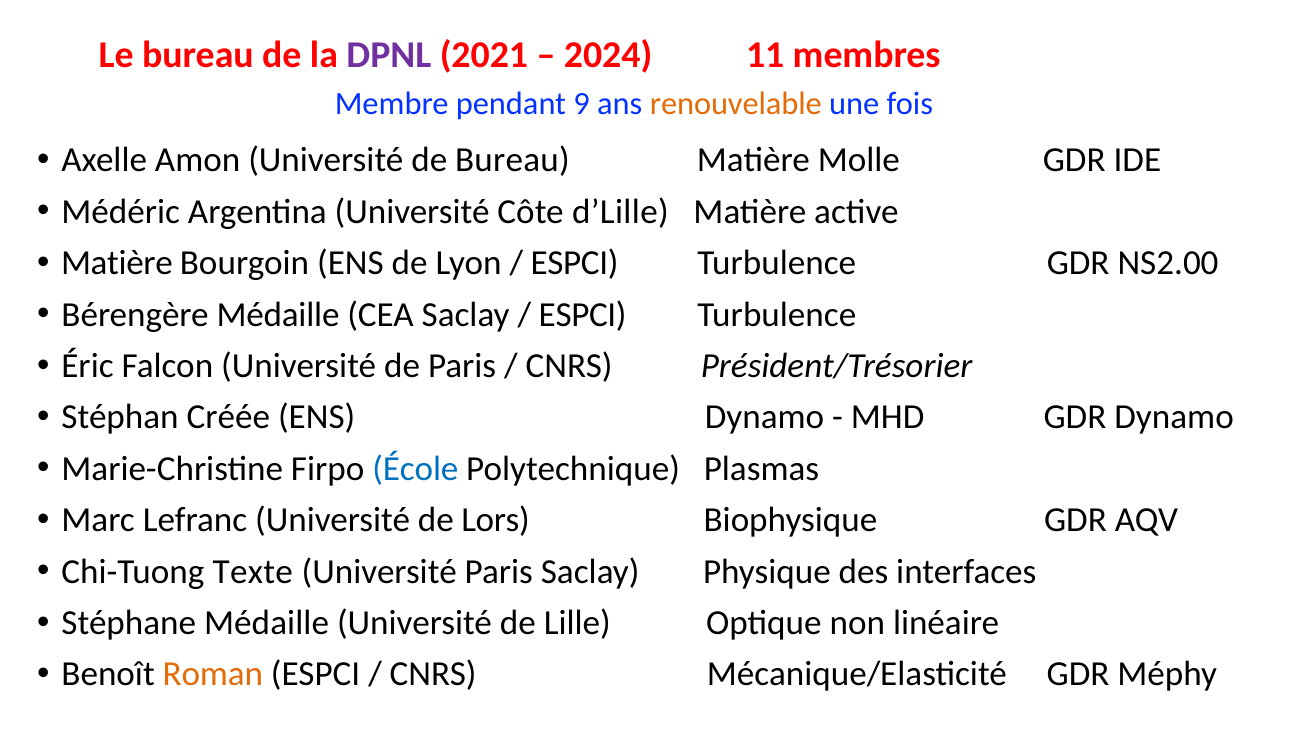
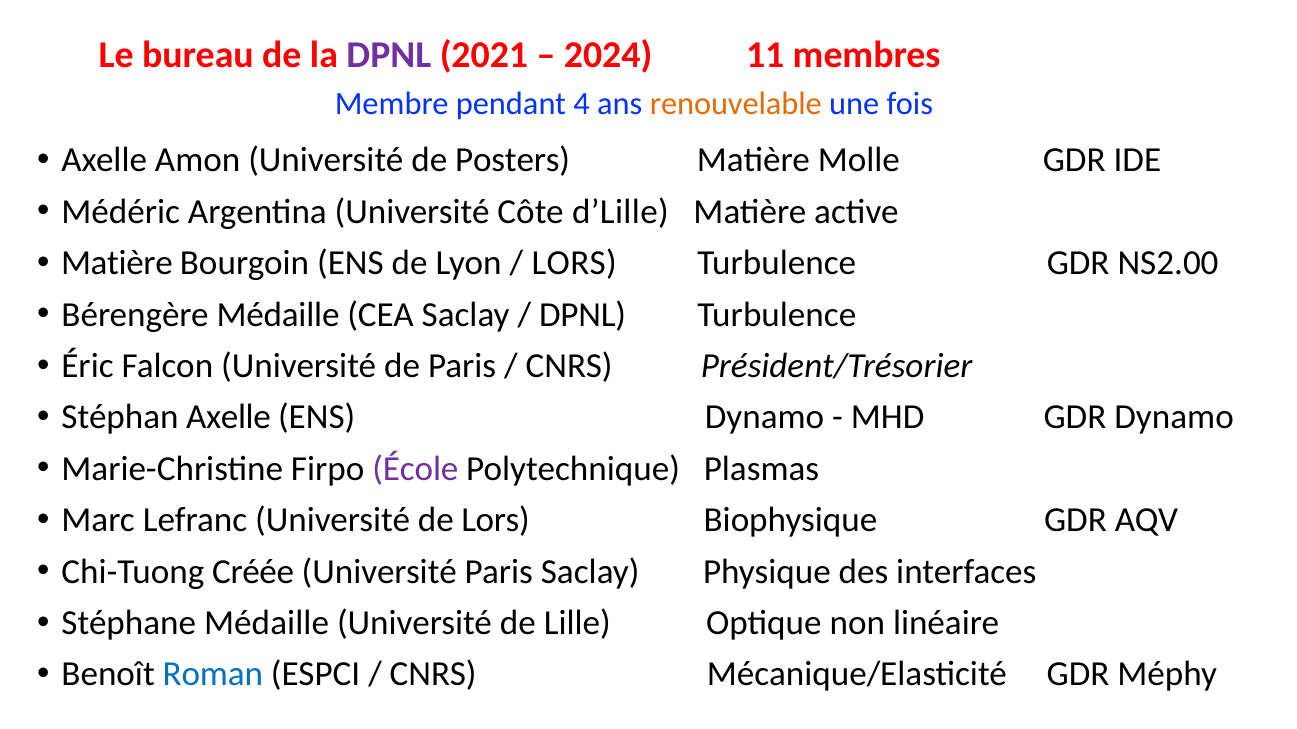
9: 9 -> 4
de Bureau: Bureau -> Posters
ESPCI at (575, 263): ESPCI -> LORS
ESPCI at (583, 315): ESPCI -> DPNL
Stéphan Créée: Créée -> Axelle
École colour: blue -> purple
Texte: Texte -> Créée
Roman colour: orange -> blue
